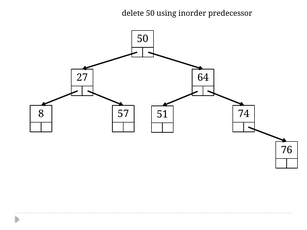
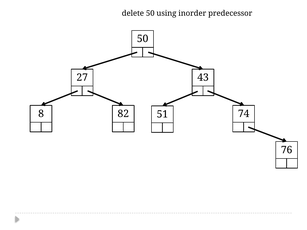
64: 64 -> 43
57: 57 -> 82
